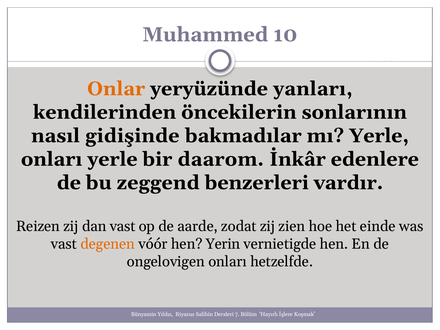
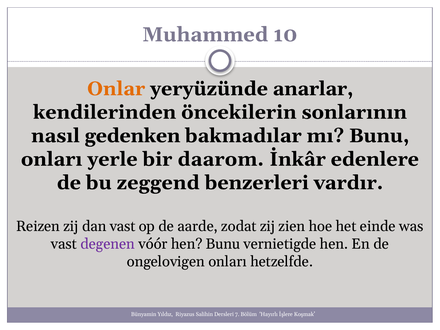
yanları: yanları -> anarlar
gidişinde: gidişinde -> gedenken
mı Yerle: Yerle -> Bunu
degenen colour: orange -> purple
hen Yerin: Yerin -> Bunu
